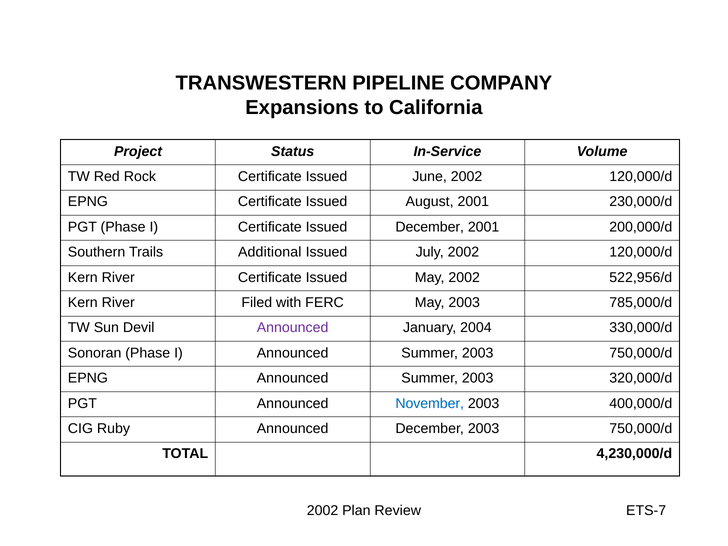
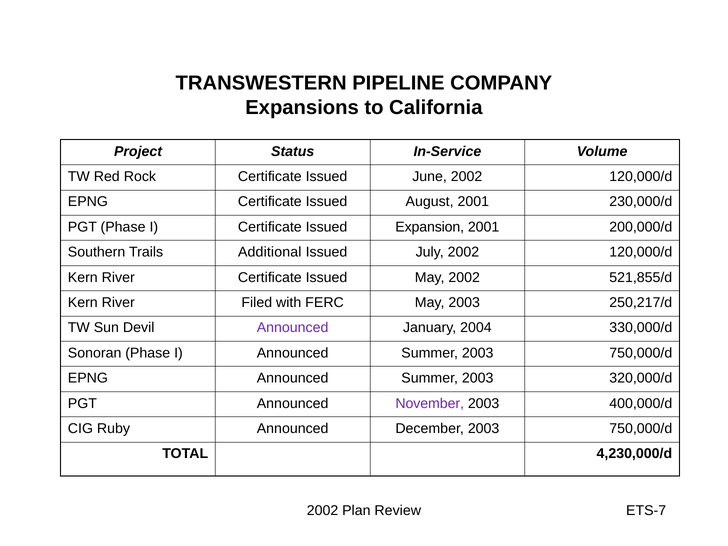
Issued December: December -> Expansion
522,956/d: 522,956/d -> 521,855/d
785,000/d: 785,000/d -> 250,217/d
November colour: blue -> purple
